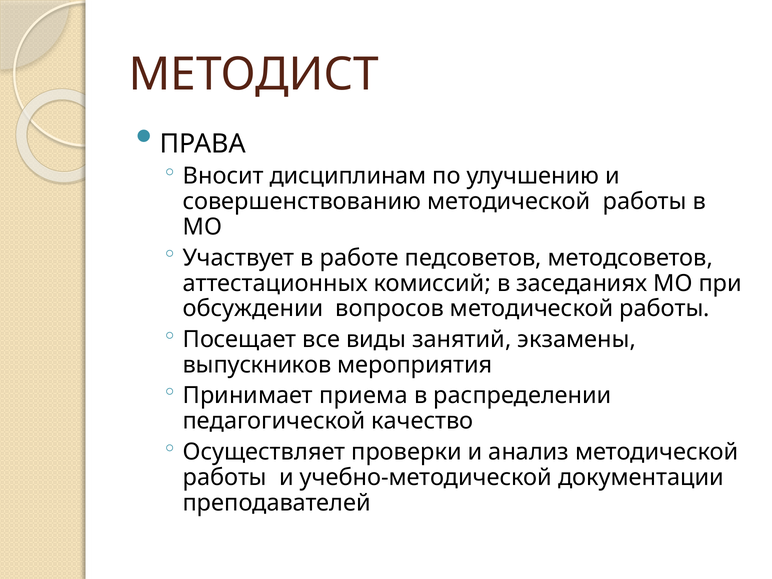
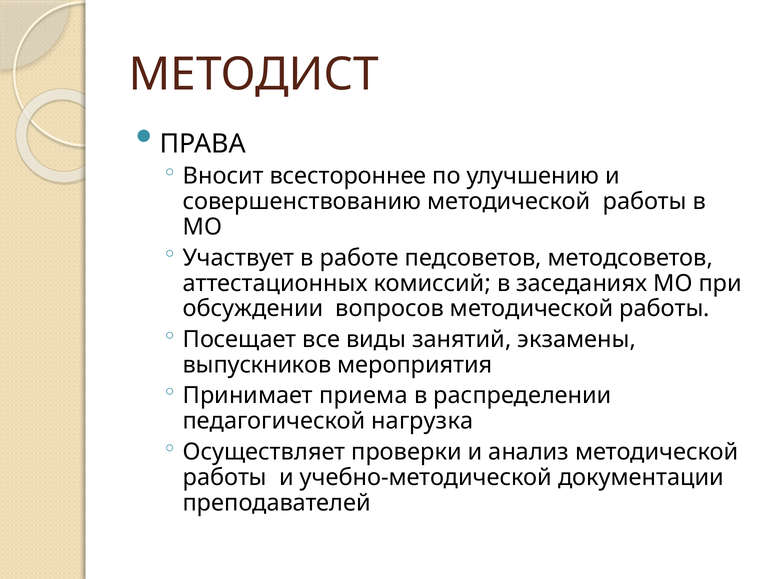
дисциплинам: дисциплинам -> всестороннее
качество: качество -> нагрузка
